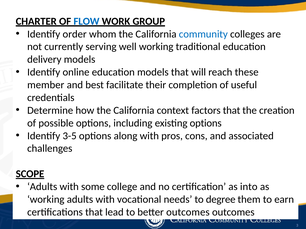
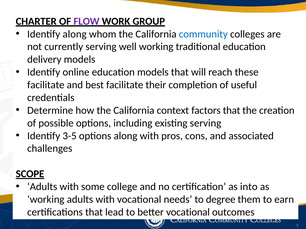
FLOW colour: blue -> purple
Identify order: order -> along
member at (46, 85): member -> facilitate
existing options: options -> serving
better outcomes: outcomes -> vocational
